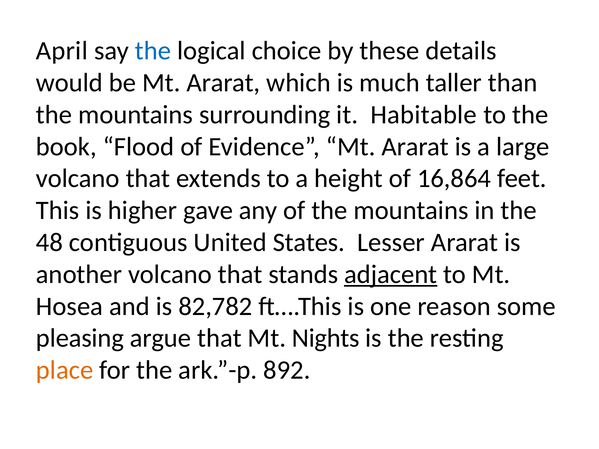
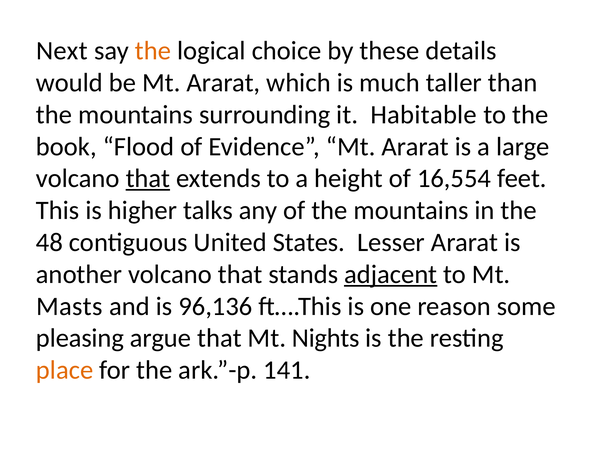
April: April -> Next
the at (153, 51) colour: blue -> orange
that at (148, 179) underline: none -> present
16,864: 16,864 -> 16,554
gave: gave -> talks
Hosea: Hosea -> Masts
82,782: 82,782 -> 96,136
892: 892 -> 141
